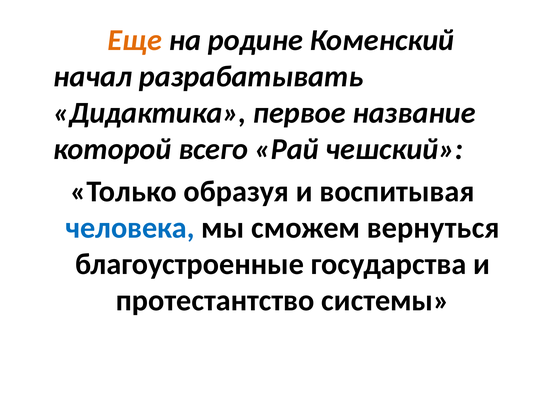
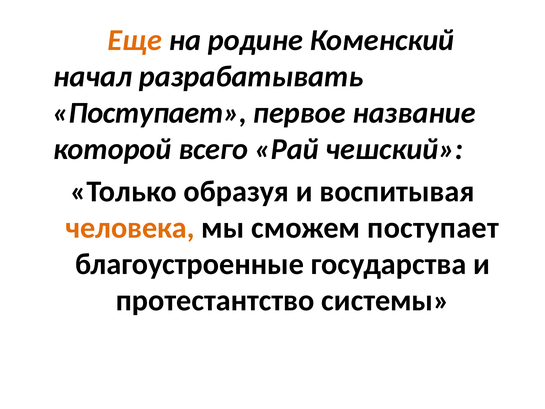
Дидактика at (150, 113): Дидактика -> Поступает
человека colour: blue -> orange
сможем вернуться: вернуться -> поступает
